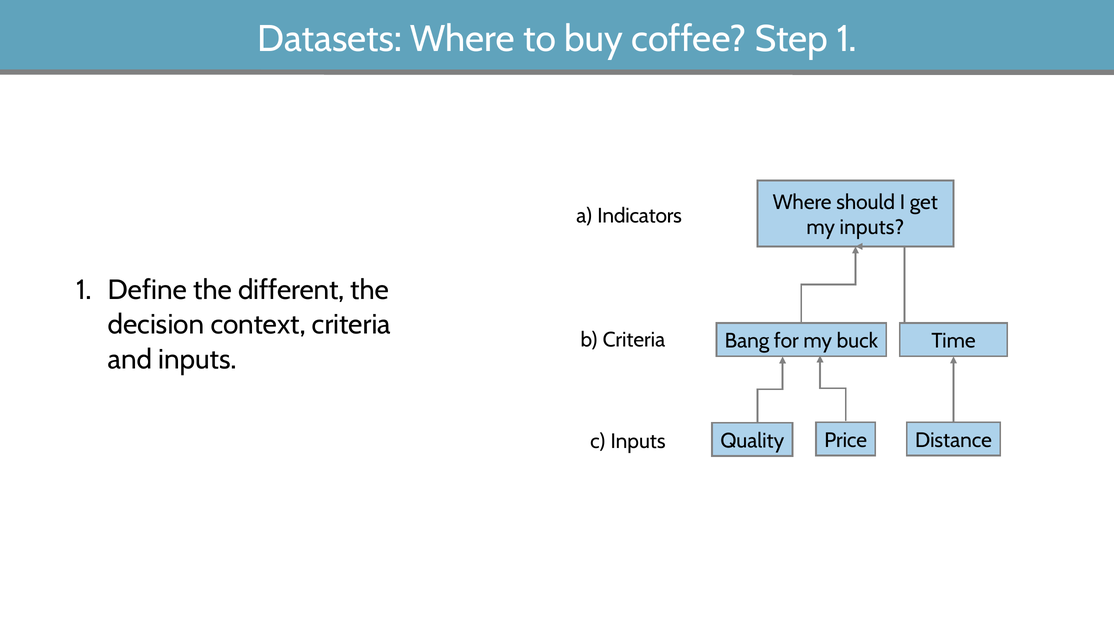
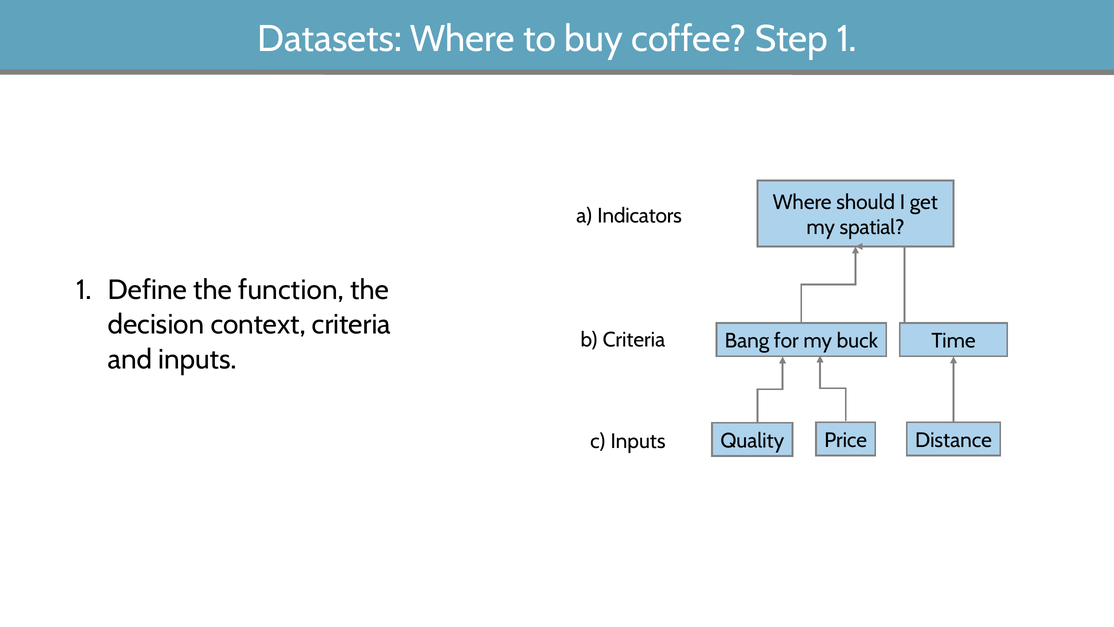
my inputs: inputs -> spatial
different: different -> function
